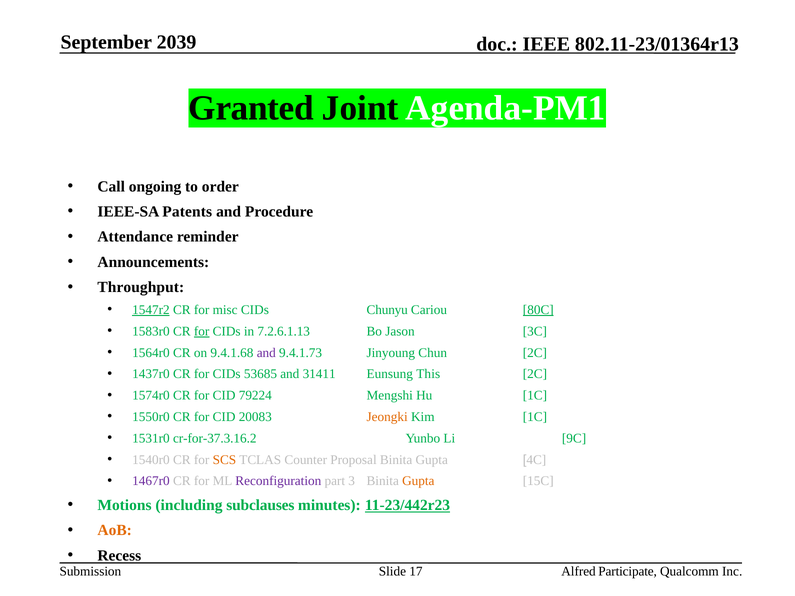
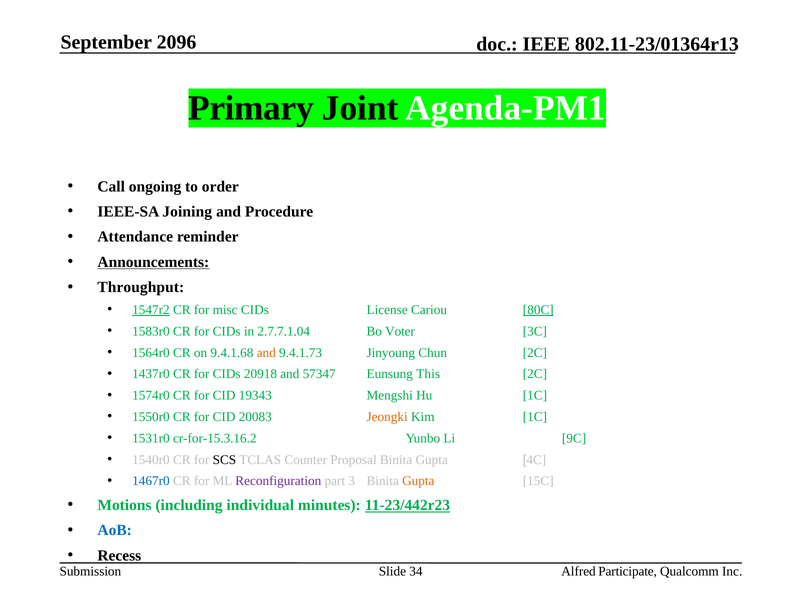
2039: 2039 -> 2096
Granted: Granted -> Primary
Patents: Patents -> Joining
Announcements underline: none -> present
Chunyu: Chunyu -> License
for at (202, 331) underline: present -> none
7.2.6.1.13: 7.2.6.1.13 -> 2.7.7.1.04
Jason: Jason -> Voter
and at (266, 353) colour: purple -> orange
53685: 53685 -> 20918
31411: 31411 -> 57347
79224: 79224 -> 19343
cr-for-37.3.16.2: cr-for-37.3.16.2 -> cr-for-15.3.16.2
SCS colour: orange -> black
1467r0 colour: purple -> blue
subclauses: subclauses -> individual
AoB colour: orange -> blue
17: 17 -> 34
